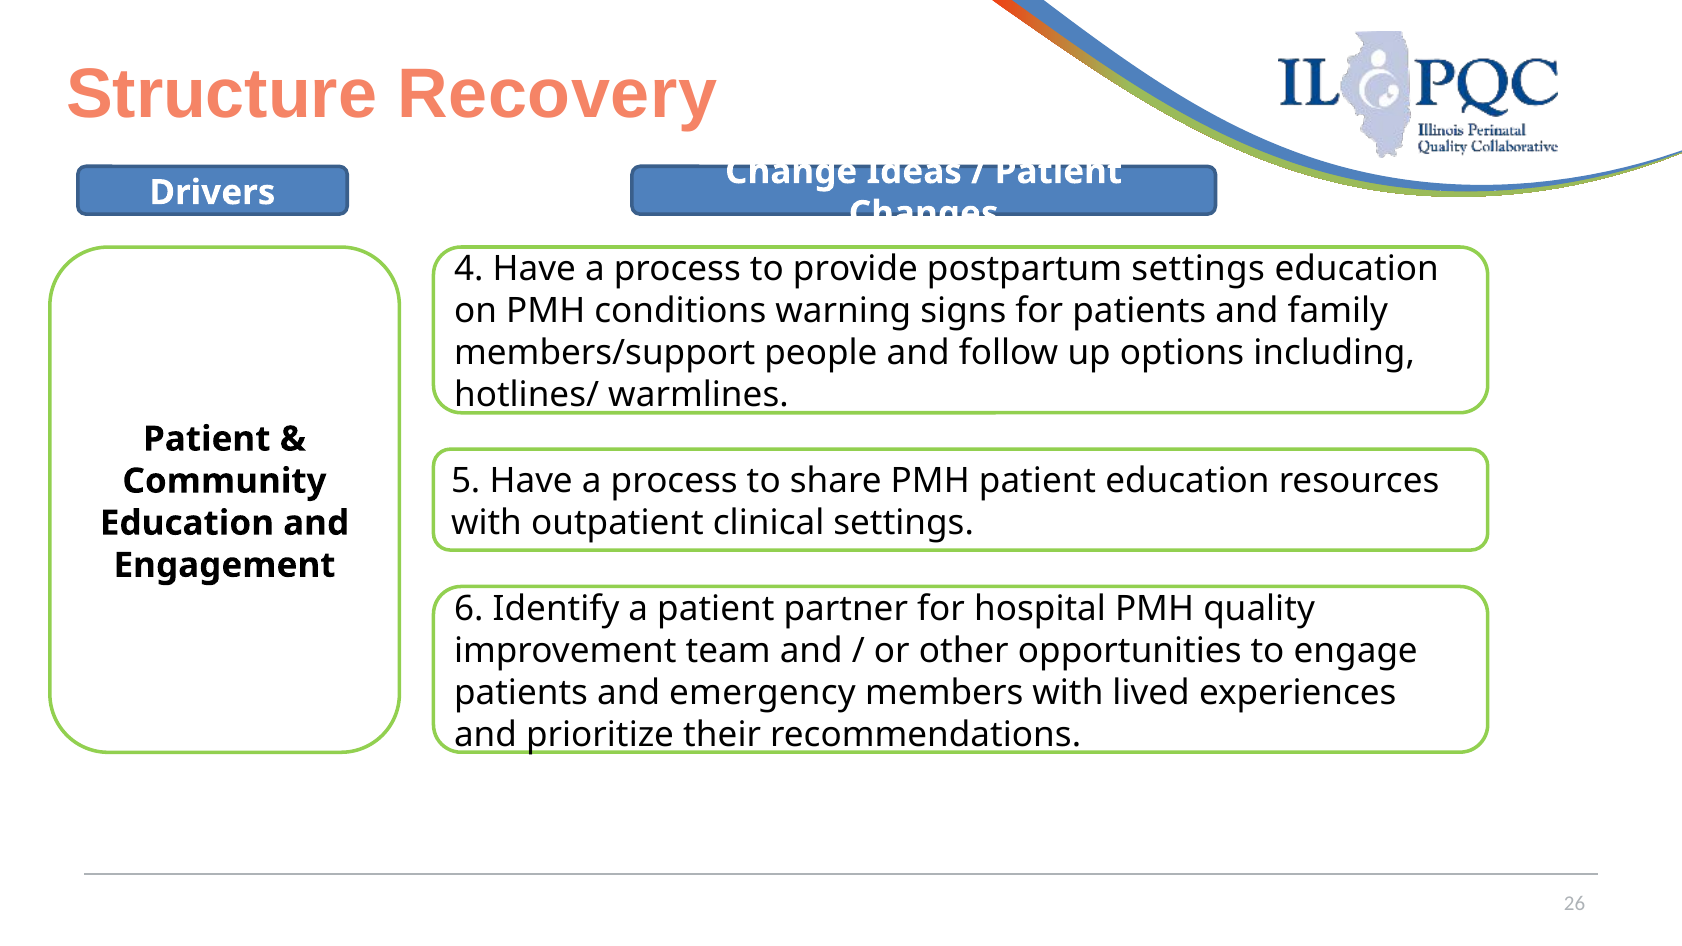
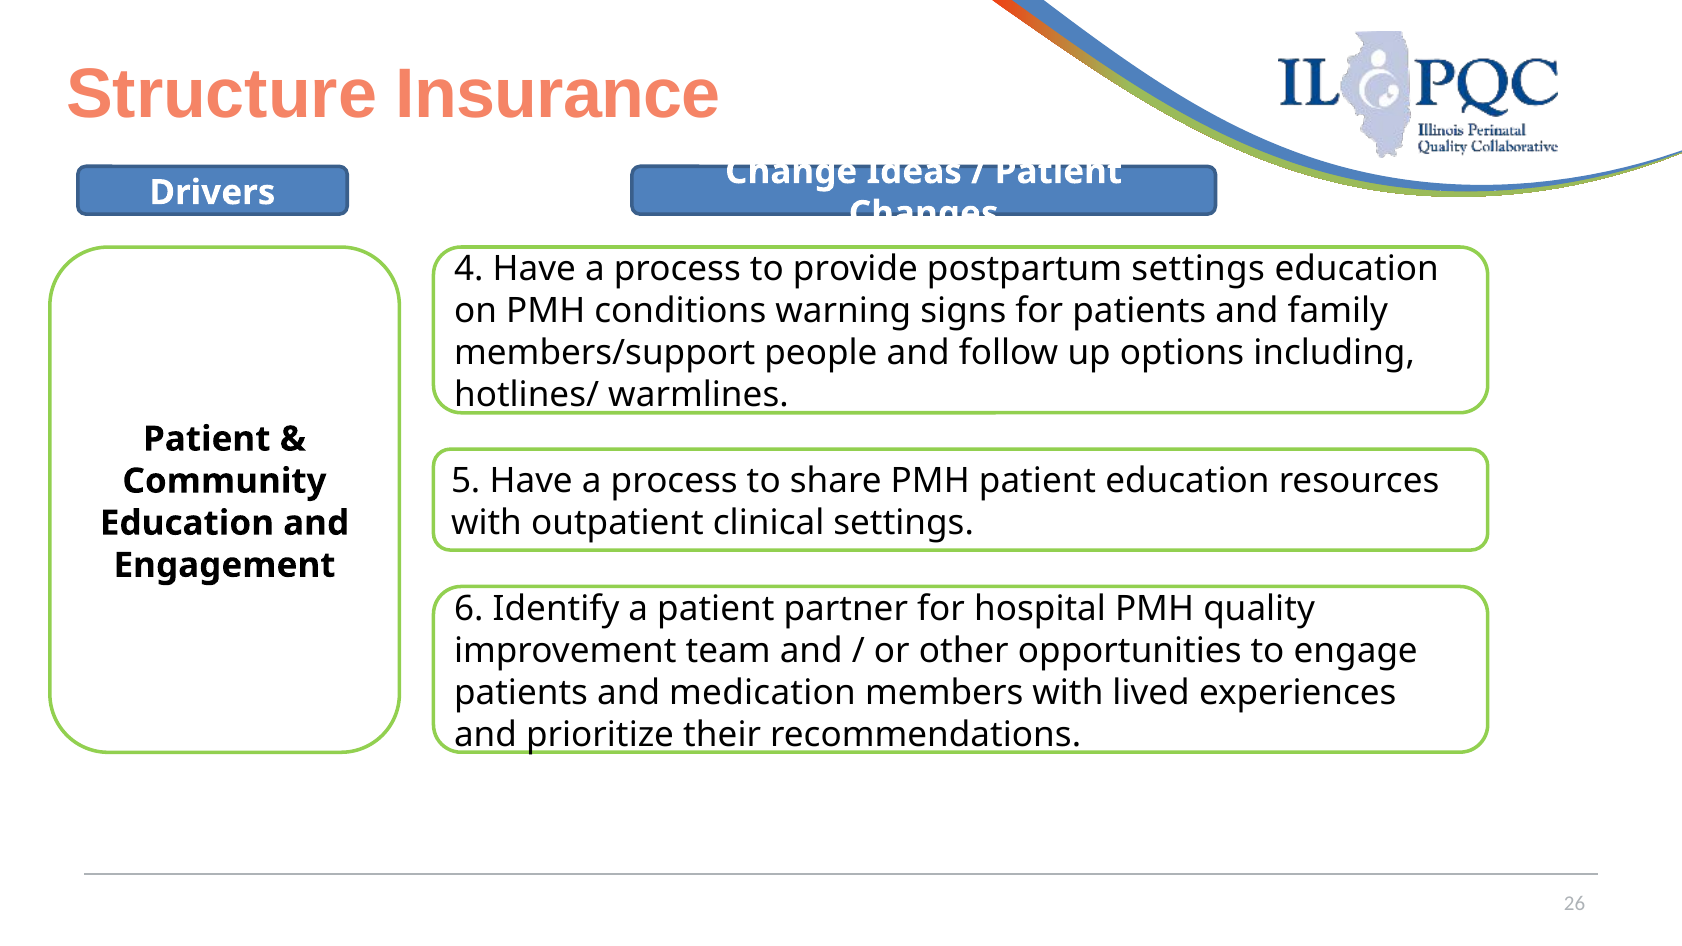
Recovery: Recovery -> Insurance
emergency: emergency -> medication
